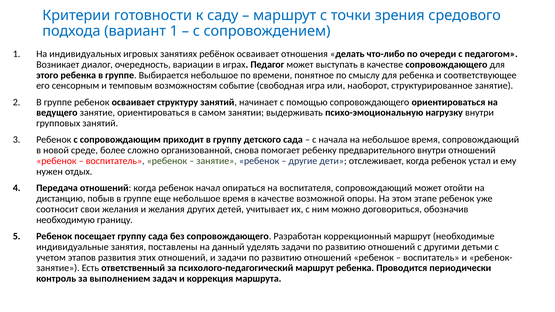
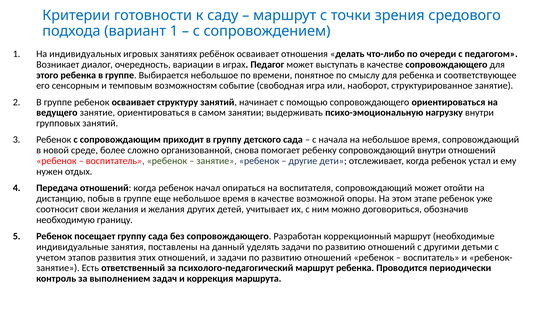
ребенку предварительного: предварительного -> сопровождающий
